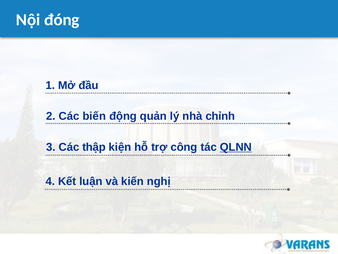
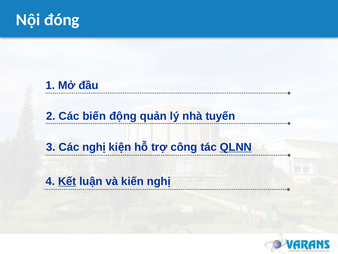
chỉnh: chỉnh -> tuyến
Các thập: thập -> nghị
Kết underline: none -> present
